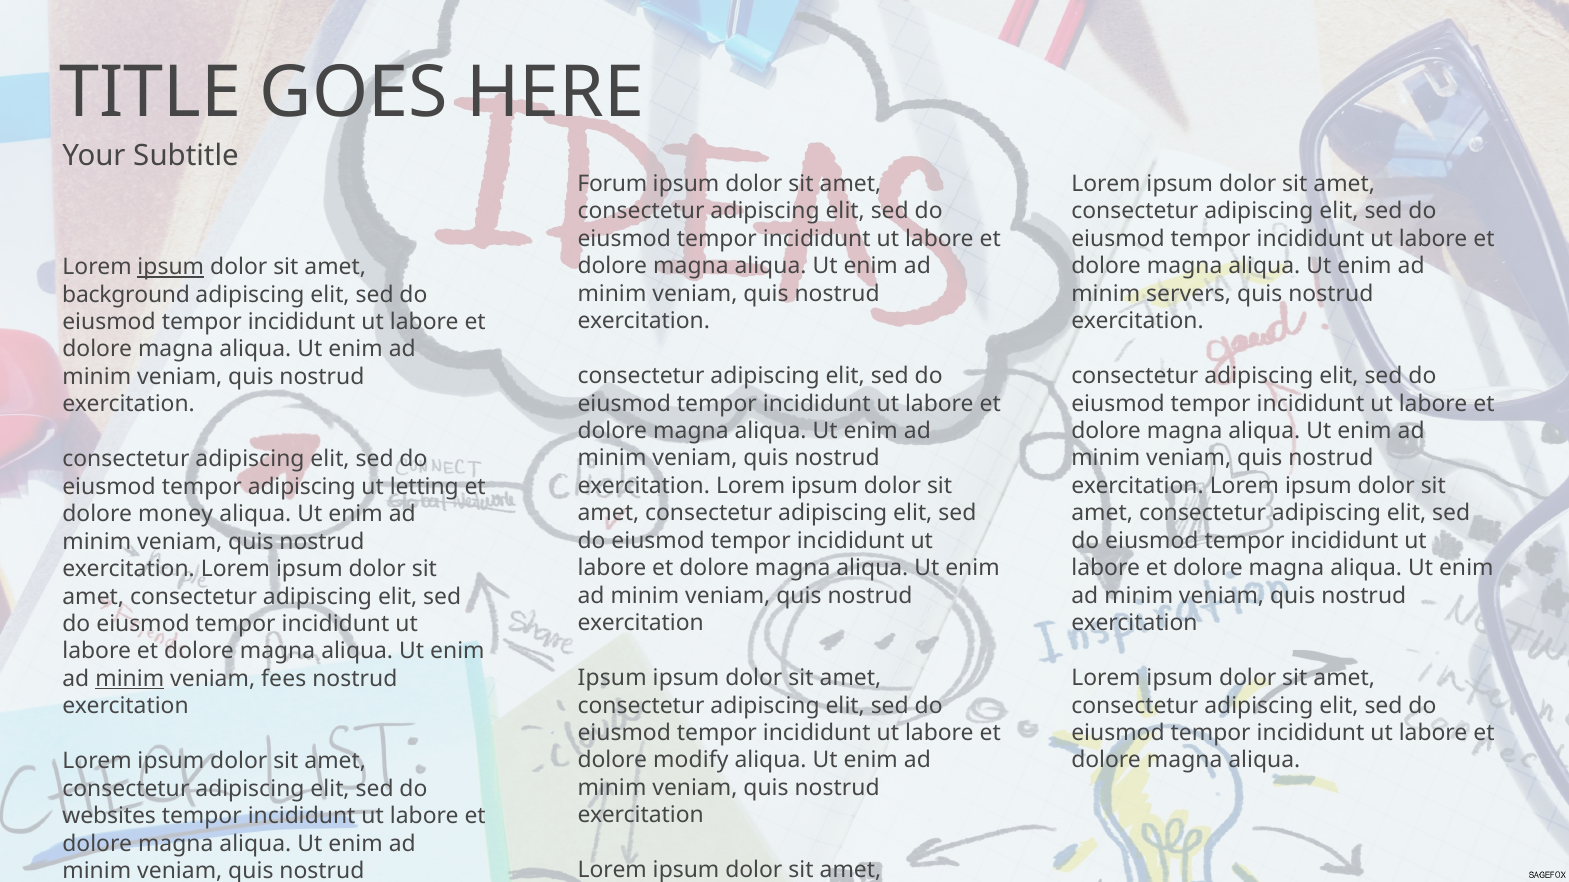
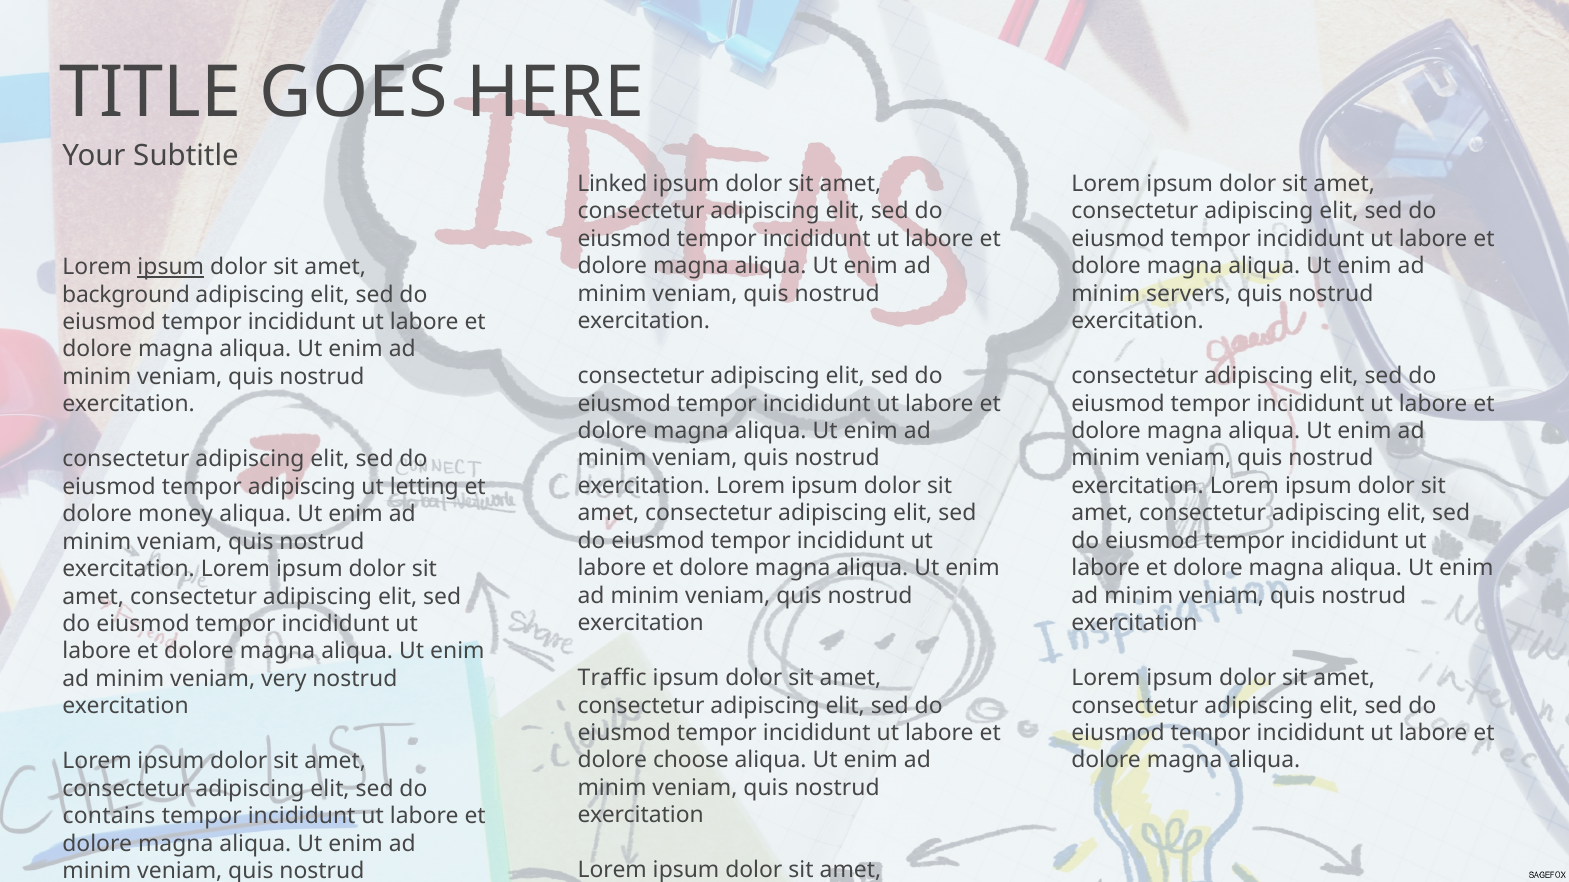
Forum: Forum -> Linked
Ipsum at (612, 678): Ipsum -> Traffic
minim at (130, 679) underline: present -> none
fees: fees -> very
modify: modify -> choose
websites: websites -> contains
